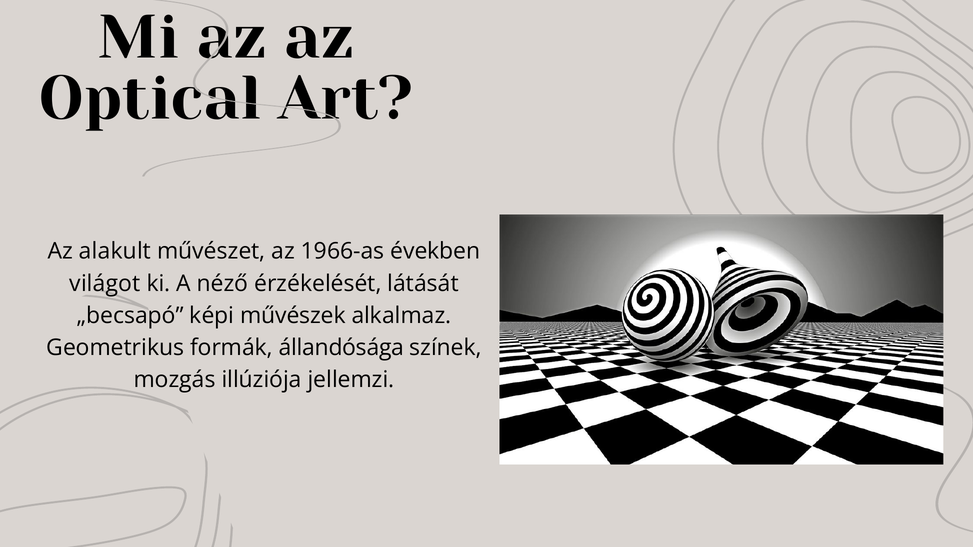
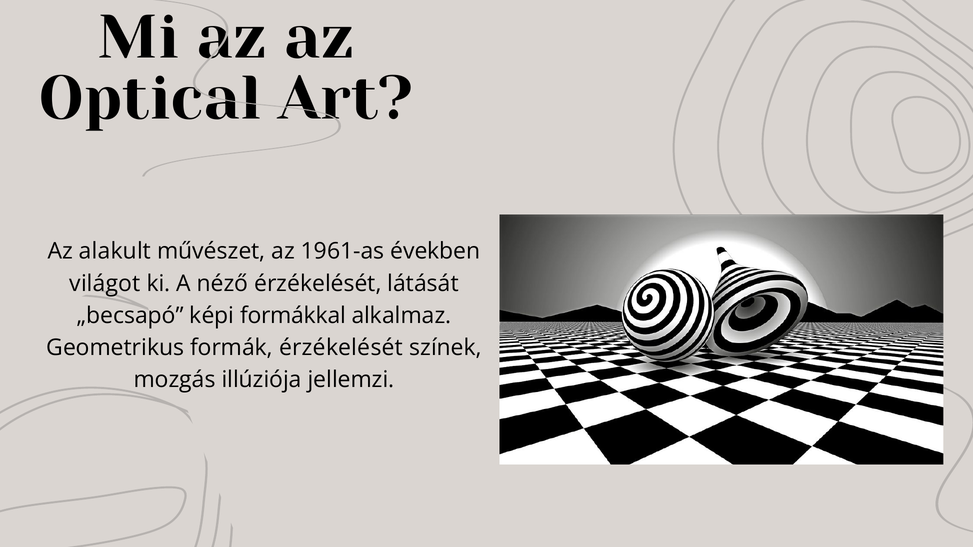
1966-as: 1966-as -> 1961-as
művészek: művészek -> formákkal
formák állandósága: állandósága -> érzékelését
